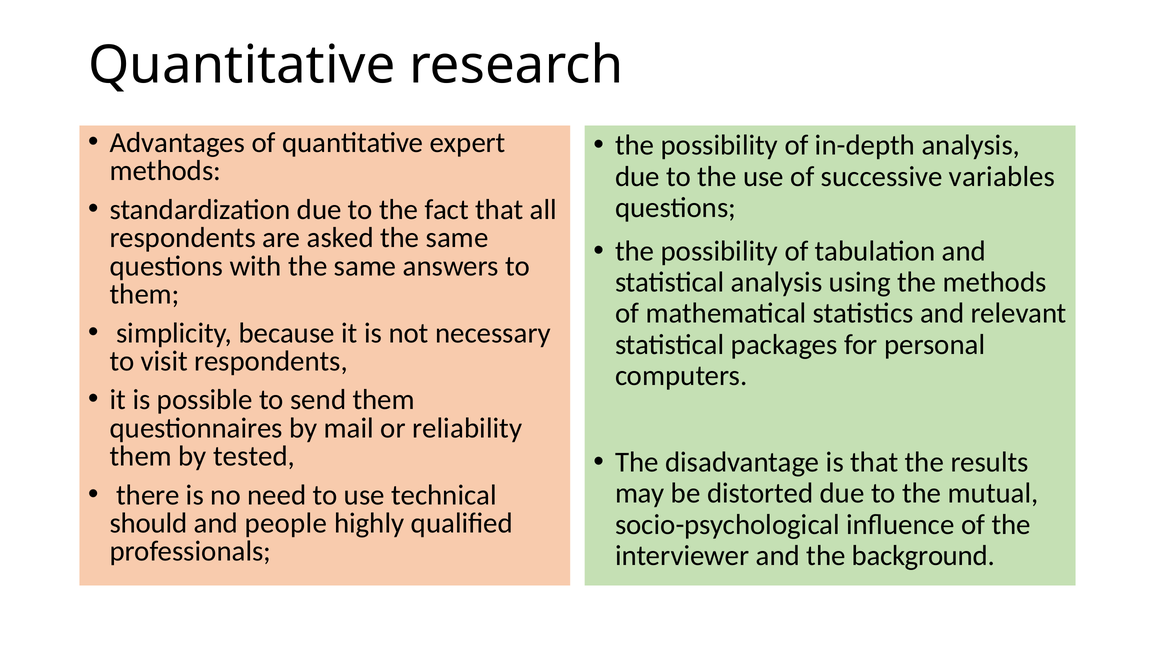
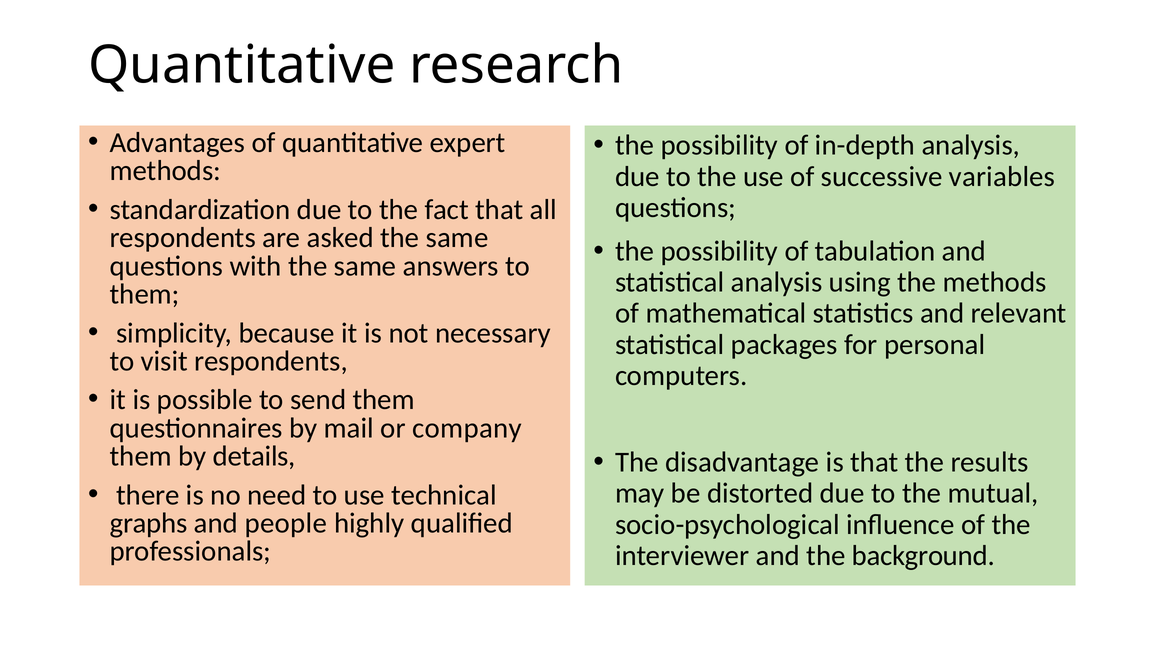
reliability: reliability -> company
tested: tested -> details
should: should -> graphs
